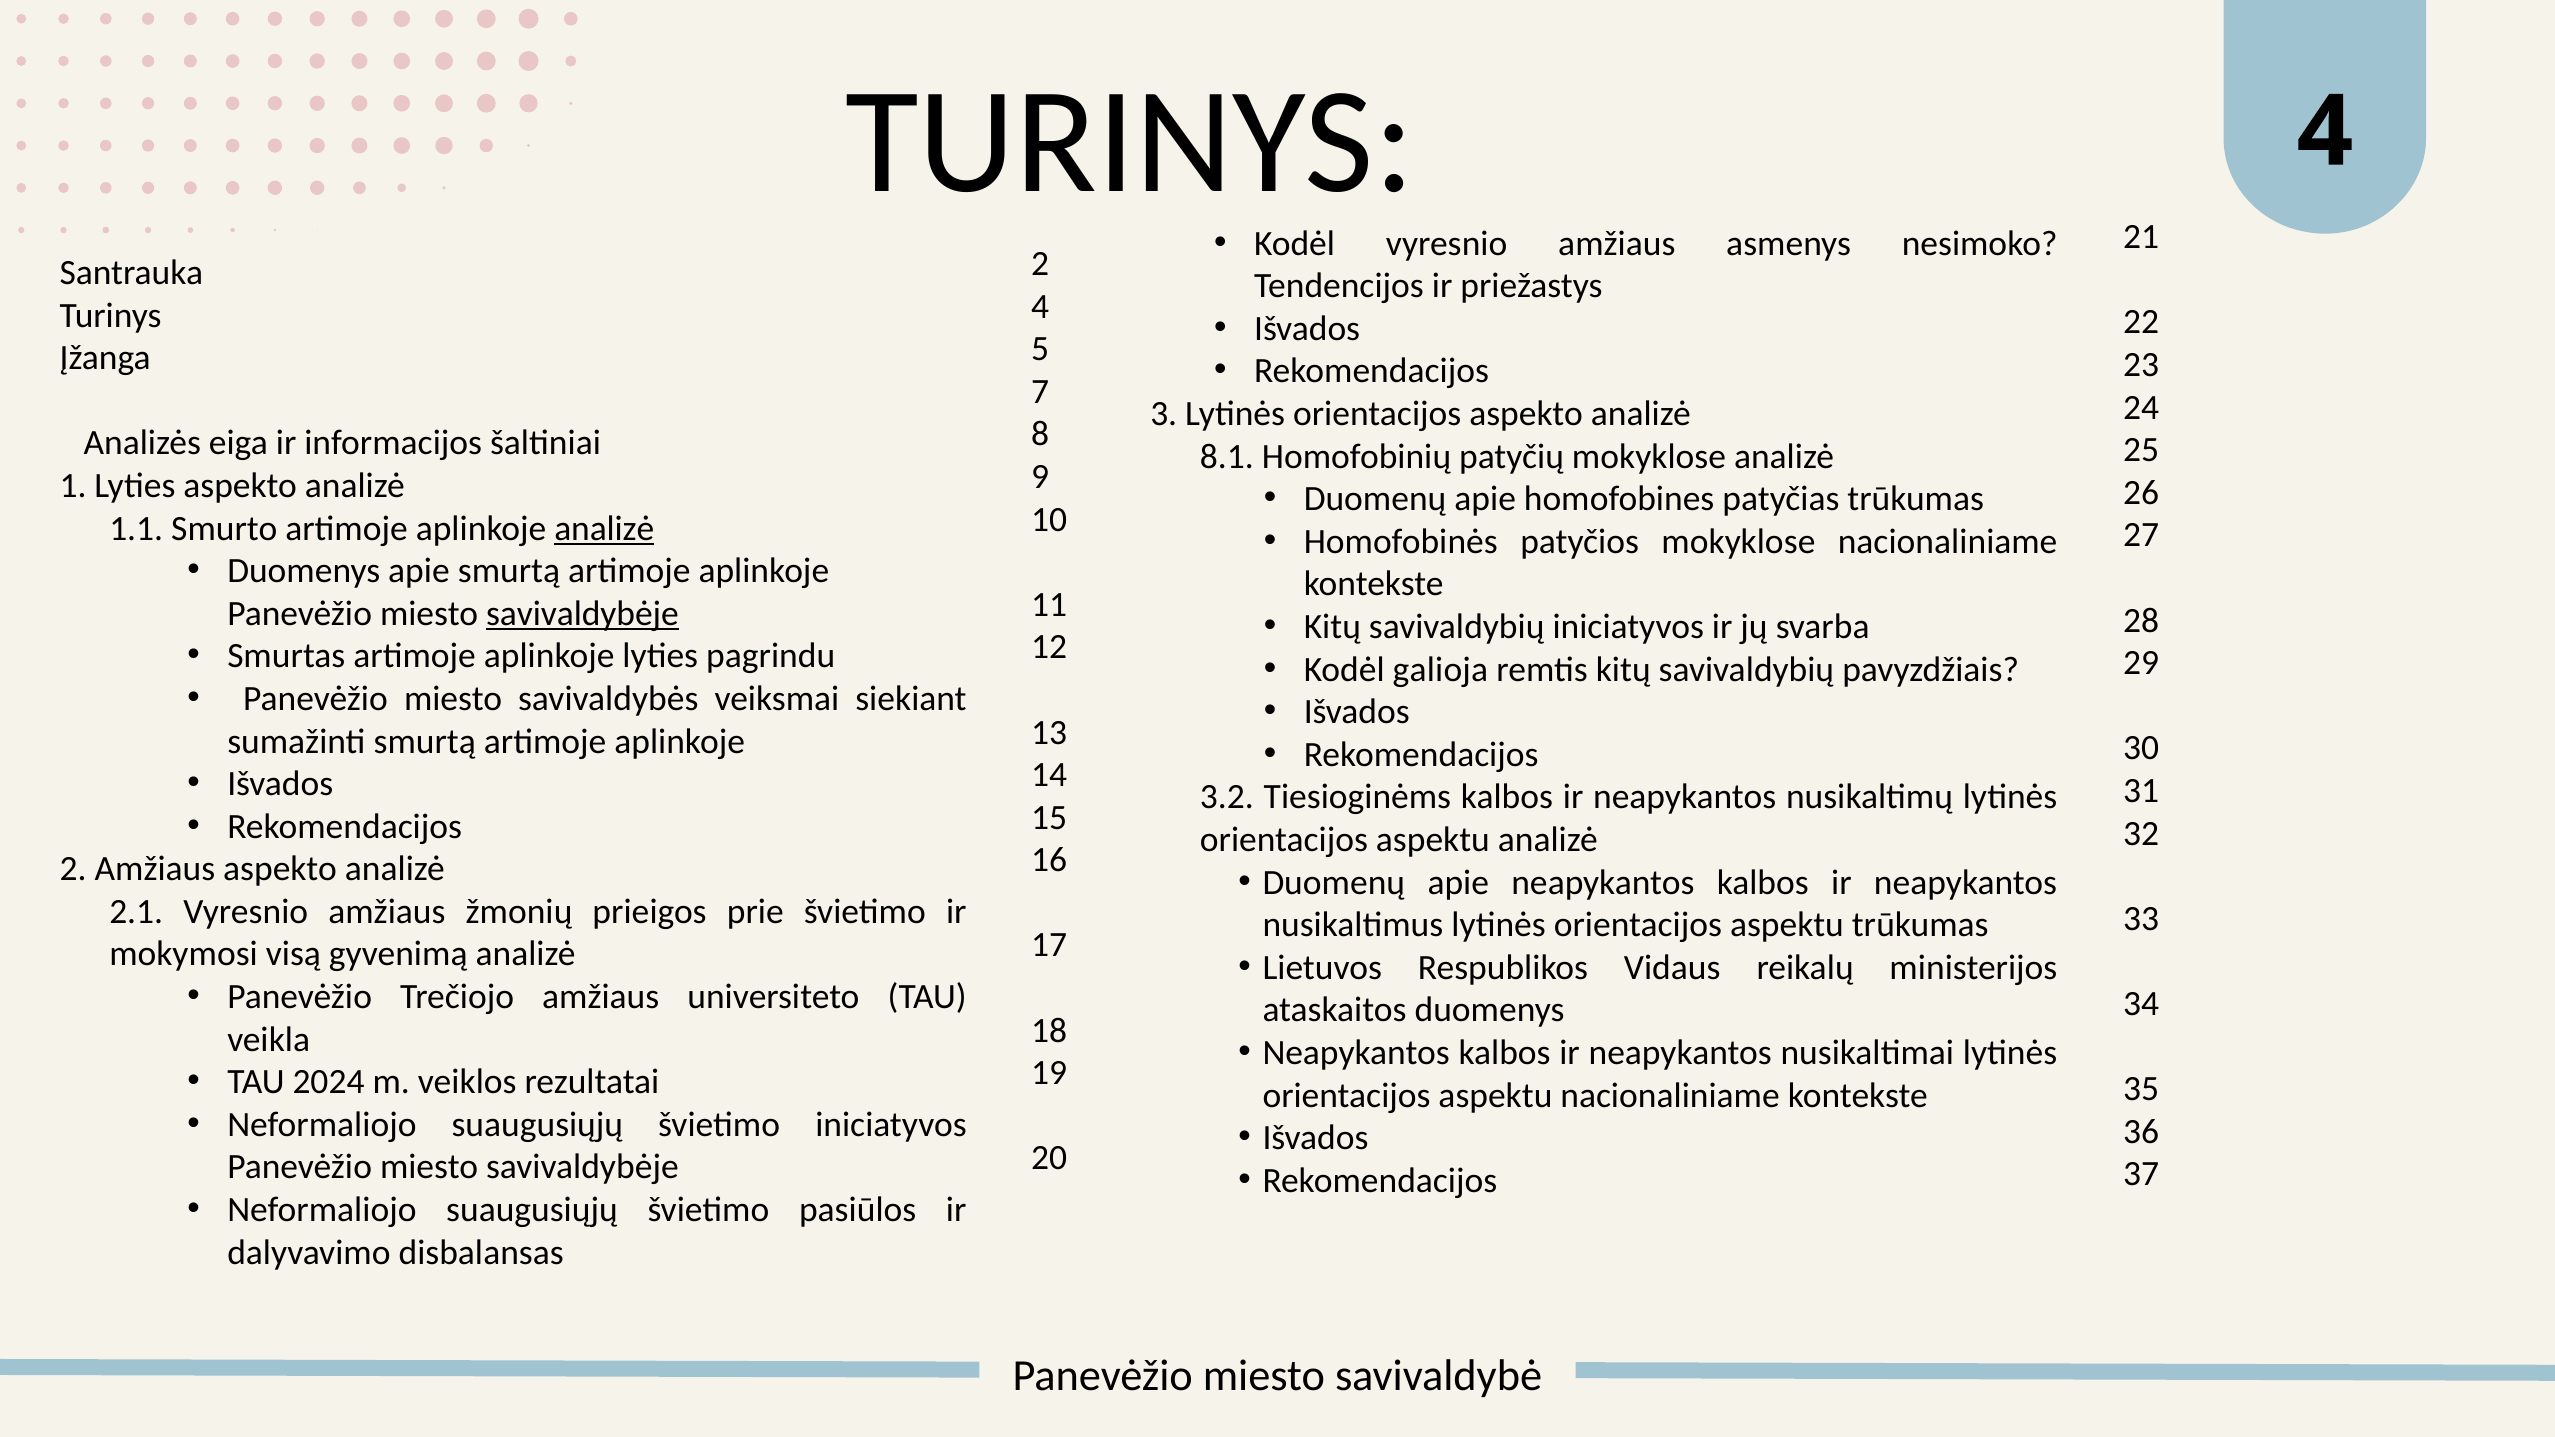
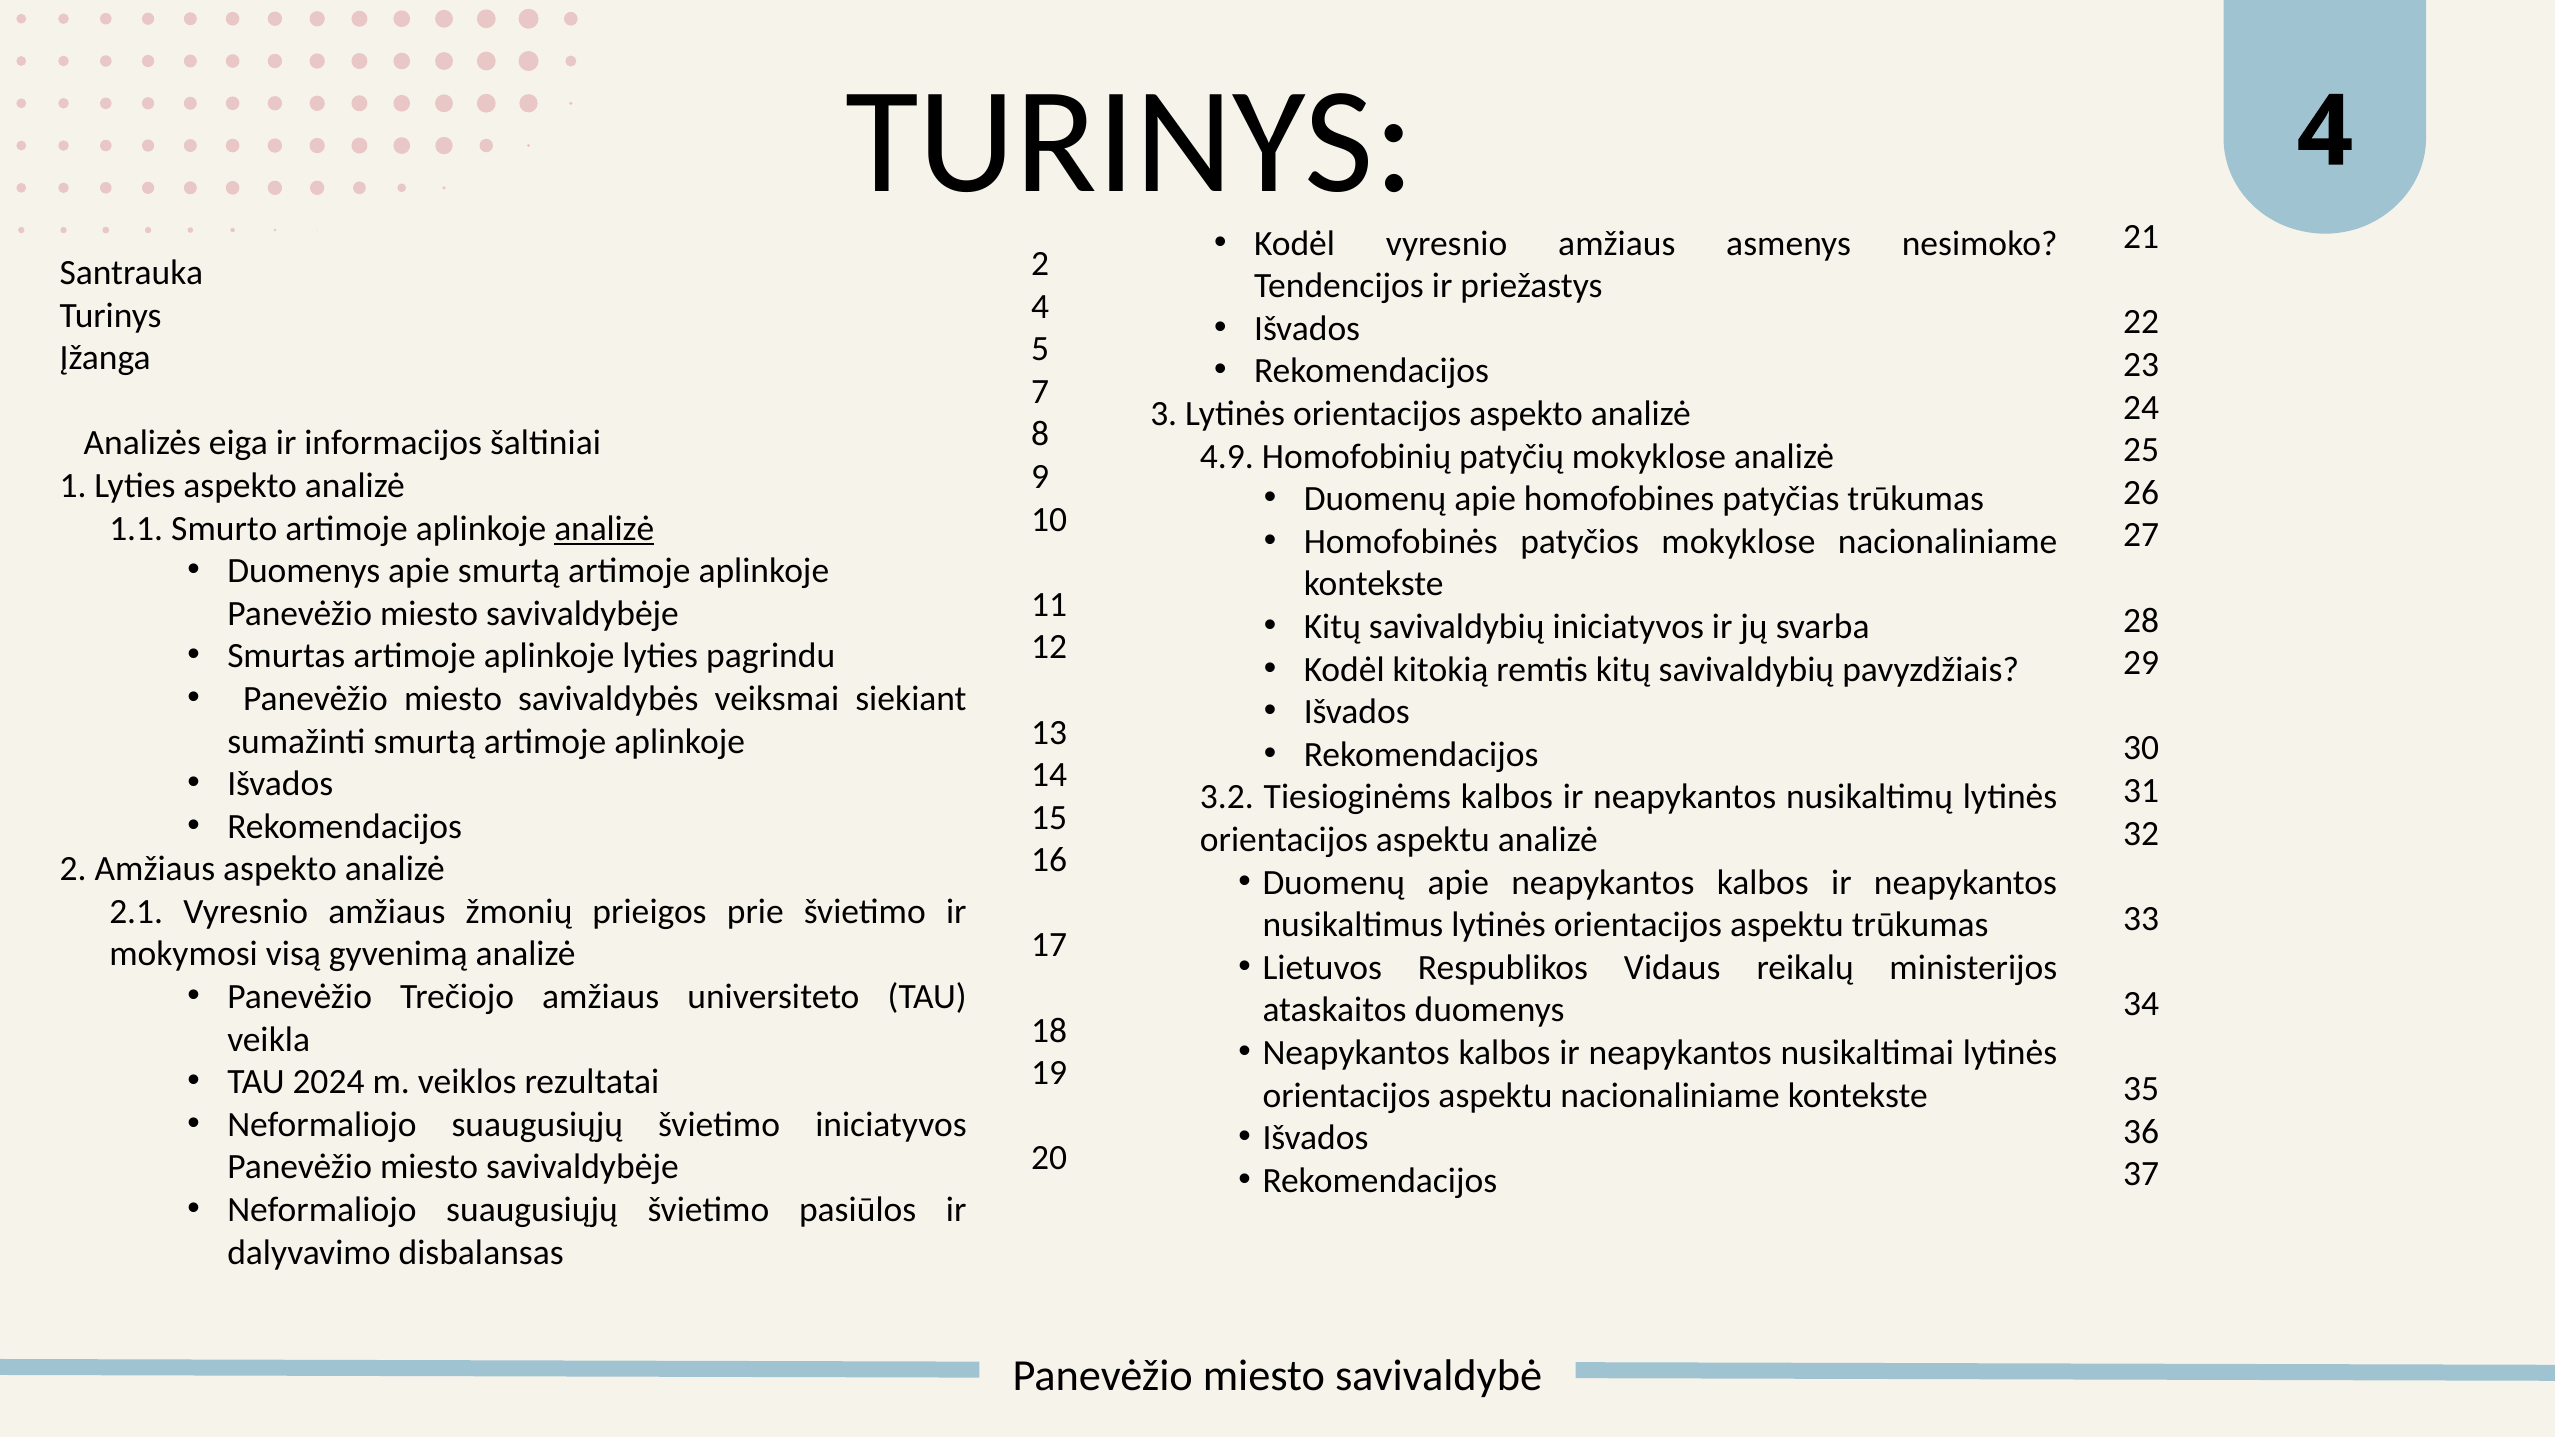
8.1: 8.1 -> 4.9
savivaldybėje at (582, 614) underline: present -> none
galioja: galioja -> kitokią
